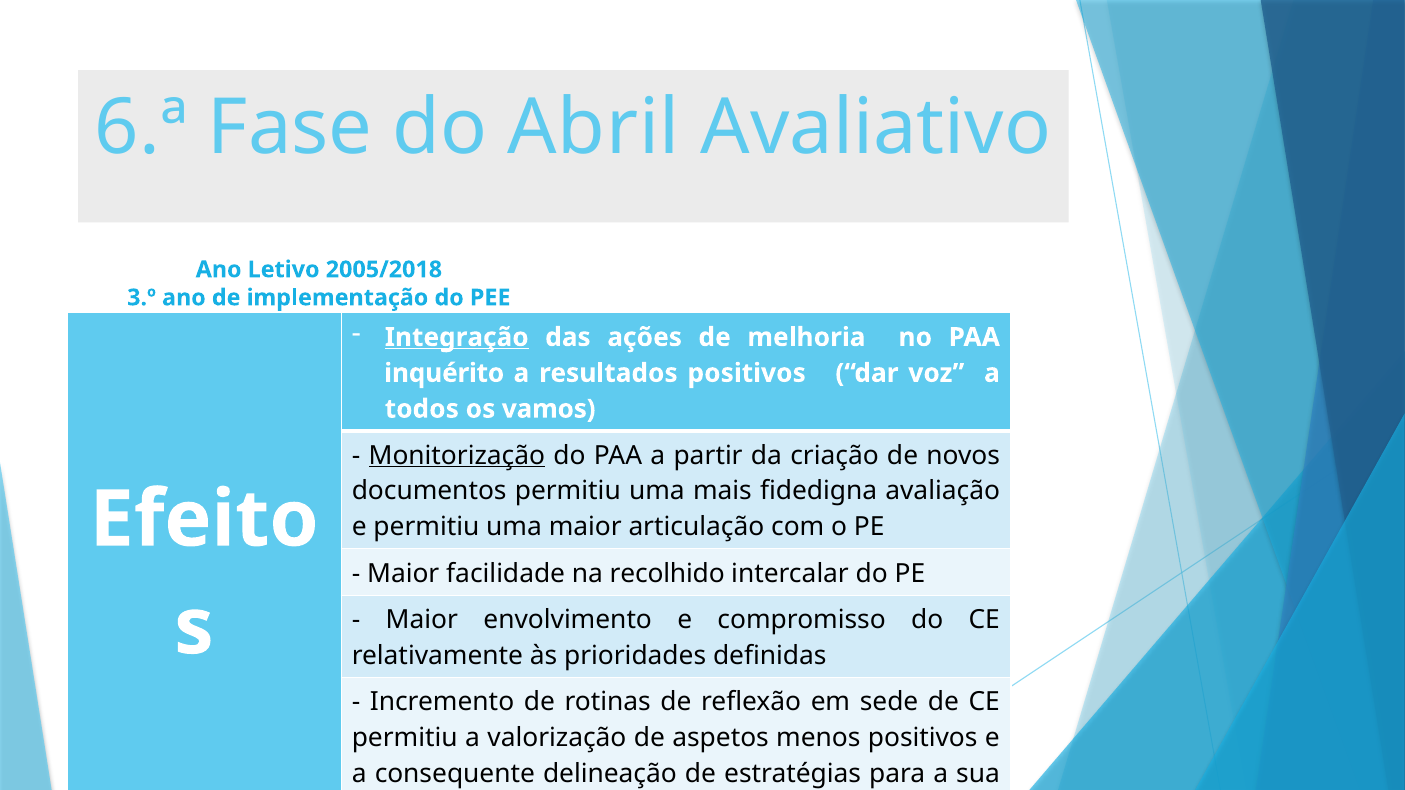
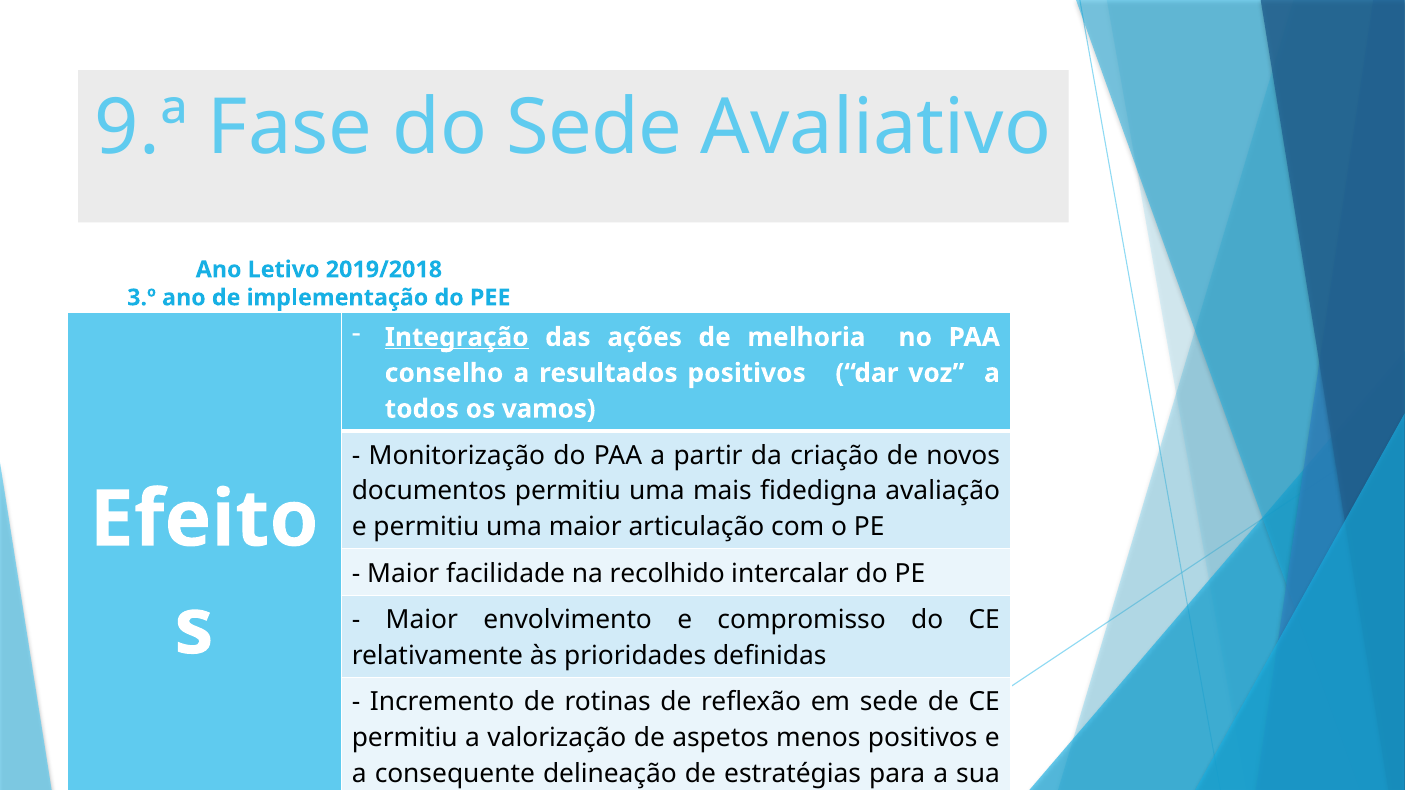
6.ª: 6.ª -> 9.ª
do Abril: Abril -> Sede
2005/2018: 2005/2018 -> 2019/2018
inquérito: inquérito -> conselho
Monitorização underline: present -> none
